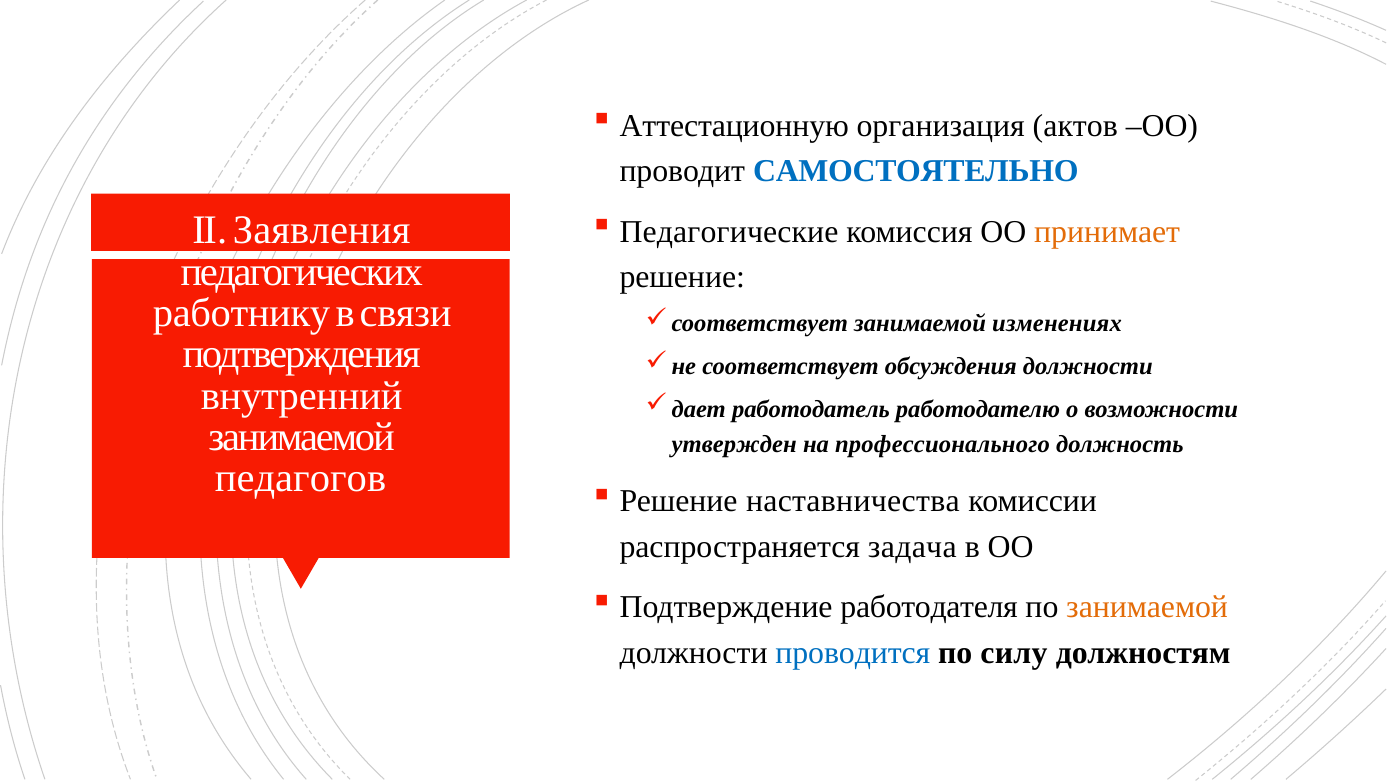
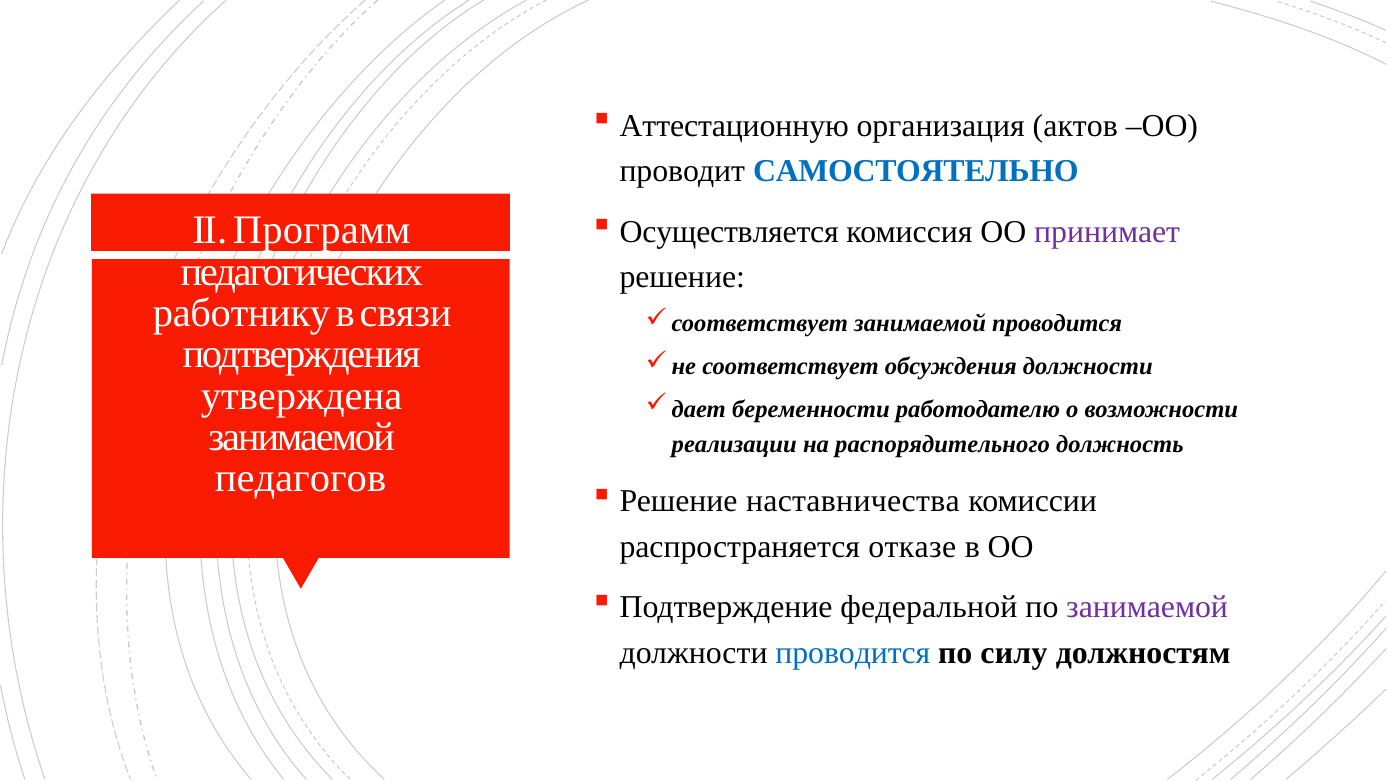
Заявления: Заявления -> Программ
Педагогические: Педагогические -> Осуществляется
принимает colour: orange -> purple
занимаемой изменениях: изменениях -> проводится
внутренний: внутренний -> утверждена
работодатель: работодатель -> беременности
утвержден: утвержден -> реализации
профессионального: профессионального -> распорядительного
задача: задача -> отказе
работодателя: работодателя -> федеральной
занимаемой at (1147, 607) colour: orange -> purple
